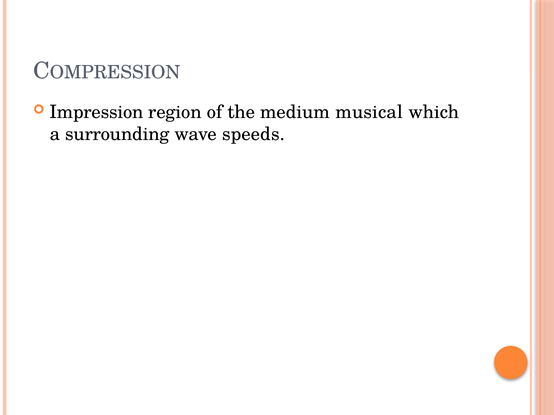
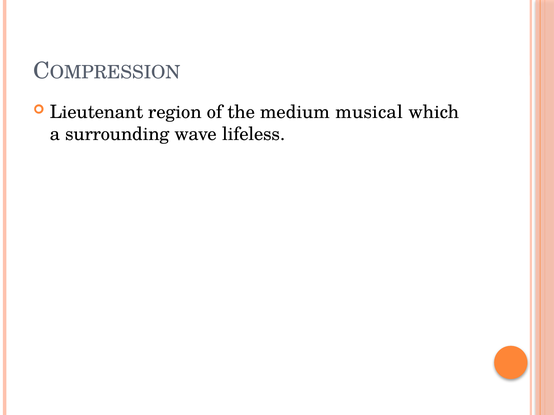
Impression: Impression -> Lieutenant
speeds: speeds -> lifeless
